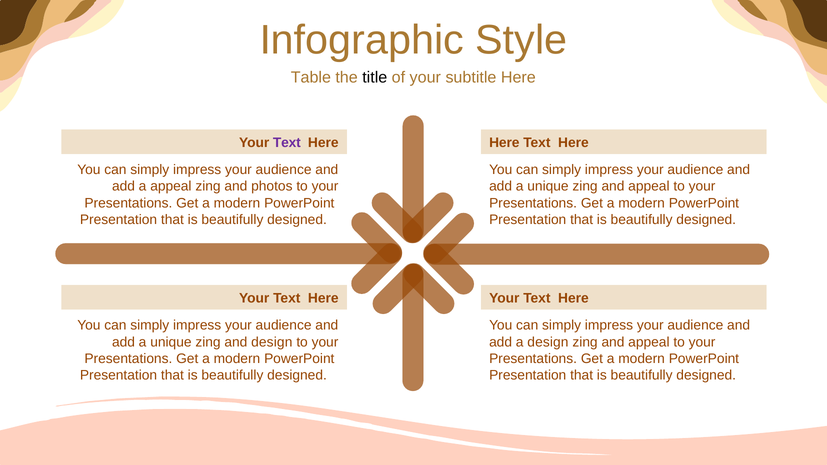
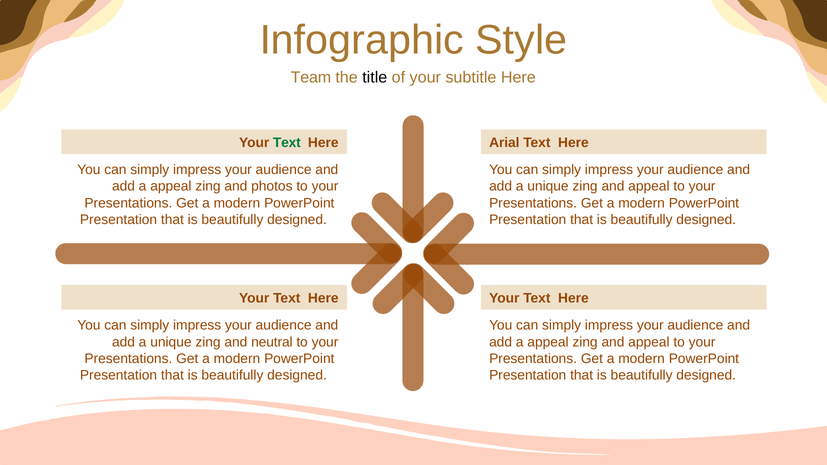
Table: Table -> Team
Text at (287, 143) colour: purple -> green
Here at (504, 143): Here -> Arial
and design: design -> neutral
design at (548, 342): design -> appeal
